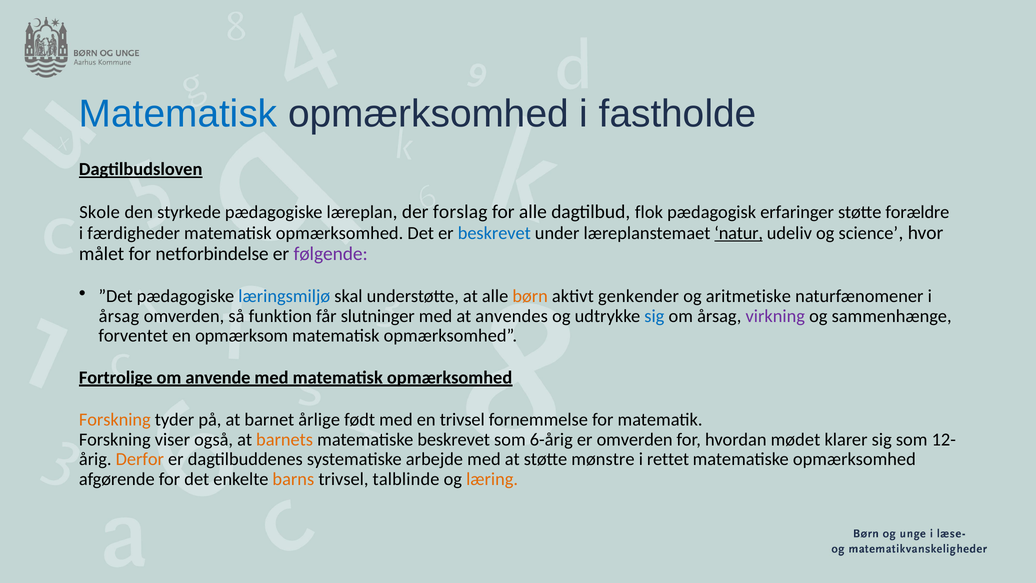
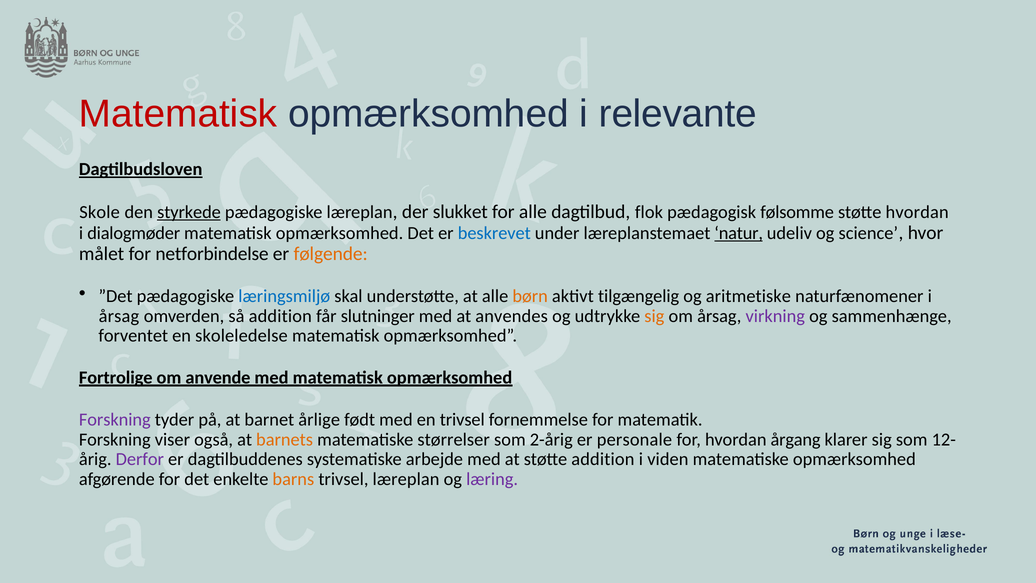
Matematisk at (178, 114) colour: blue -> red
fastholde: fastholde -> relevante
styrkede underline: none -> present
forslag: forslag -> slukket
erfaringer: erfaringer -> følsomme
støtte forældre: forældre -> hvordan
færdigheder: færdigheder -> dialogmøder
følgende colour: purple -> orange
genkender: genkender -> tilgængelig
så funktion: funktion -> addition
sig at (654, 316) colour: blue -> orange
opmærksom: opmærksom -> skoleledelse
Forskning at (115, 419) colour: orange -> purple
matematiske beskrevet: beskrevet -> størrelser
6-årig: 6-årig -> 2-årig
er omverden: omverden -> personale
mødet: mødet -> årgang
Derfor colour: orange -> purple
støtte mønstre: mønstre -> addition
rettet: rettet -> viden
trivsel talblinde: talblinde -> læreplan
læring colour: orange -> purple
